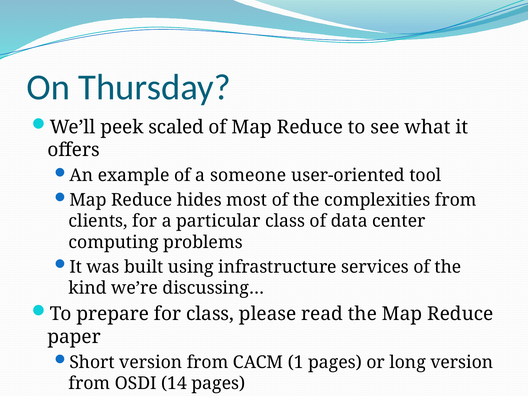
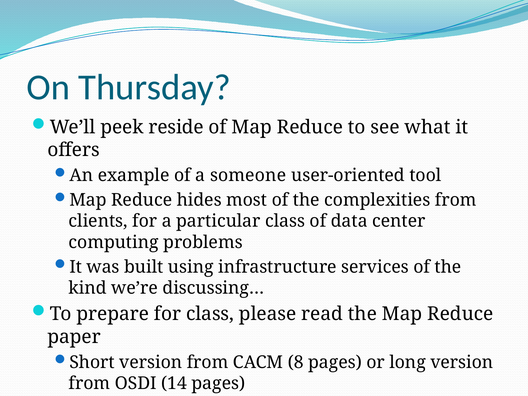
scaled: scaled -> reside
1: 1 -> 8
